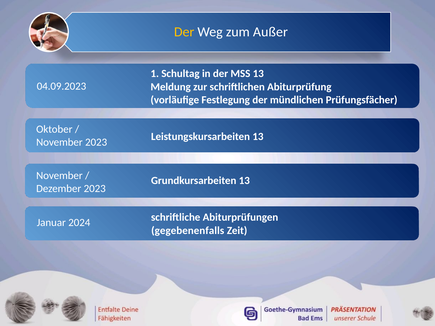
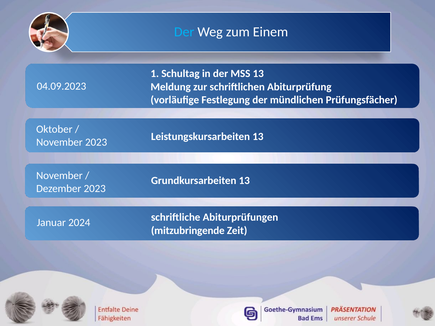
Der at (184, 32) colour: yellow -> light blue
Außer: Außer -> Einem
gegebenenfalls: gegebenenfalls -> mitzubringende
